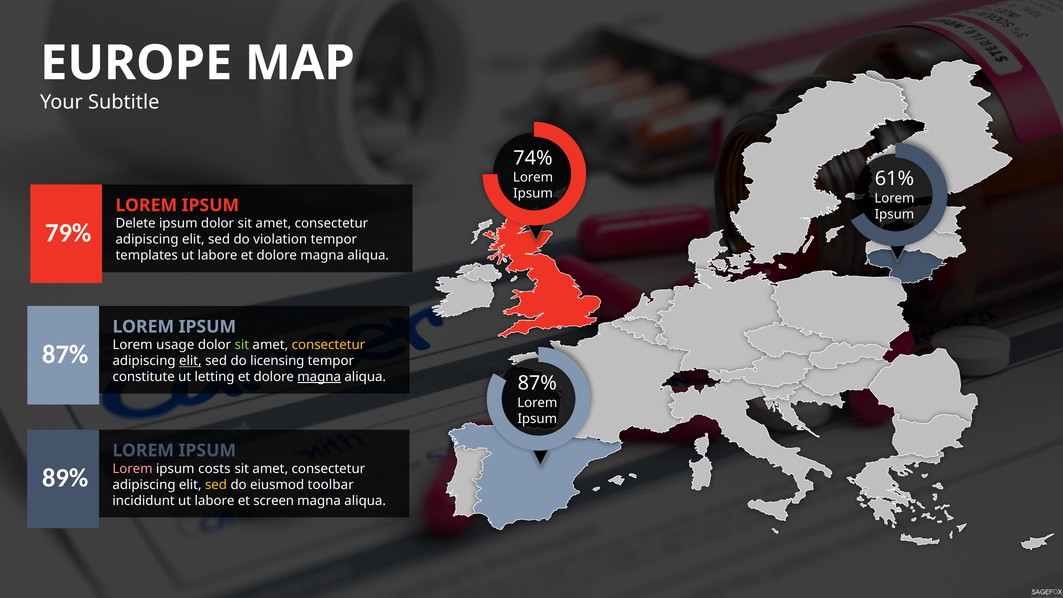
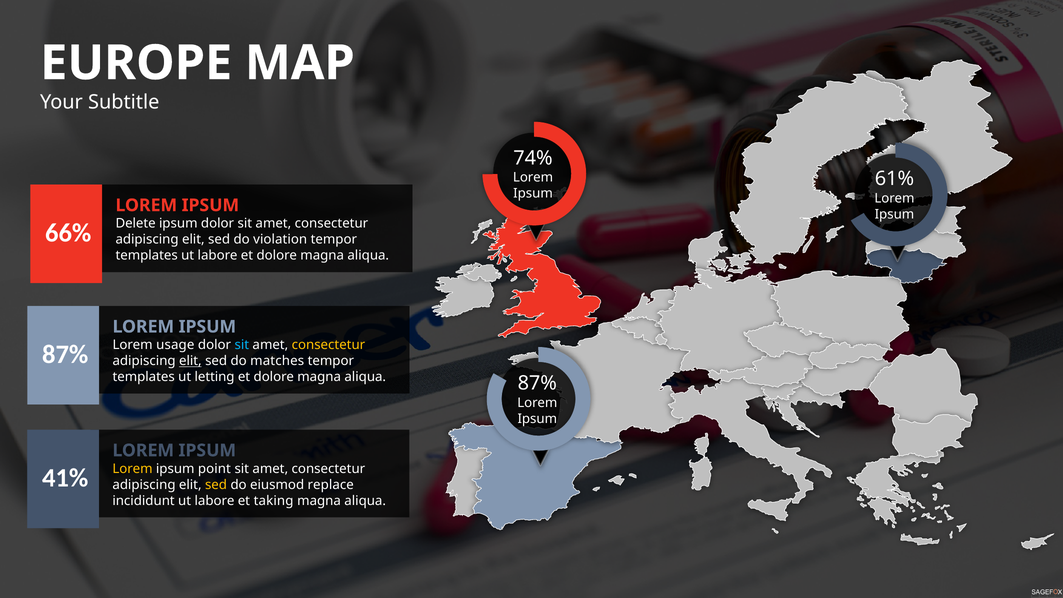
79%: 79% -> 66%
sit at (242, 345) colour: light green -> light blue
licensing: licensing -> matches
constitute at (144, 377): constitute -> templates
magna at (319, 377) underline: present -> none
Lorem at (133, 469) colour: pink -> yellow
costs: costs -> point
89%: 89% -> 41%
toolbar: toolbar -> replace
screen: screen -> taking
